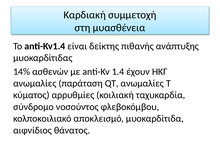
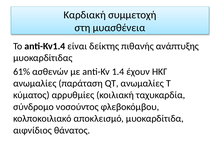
14%: 14% -> 61%
